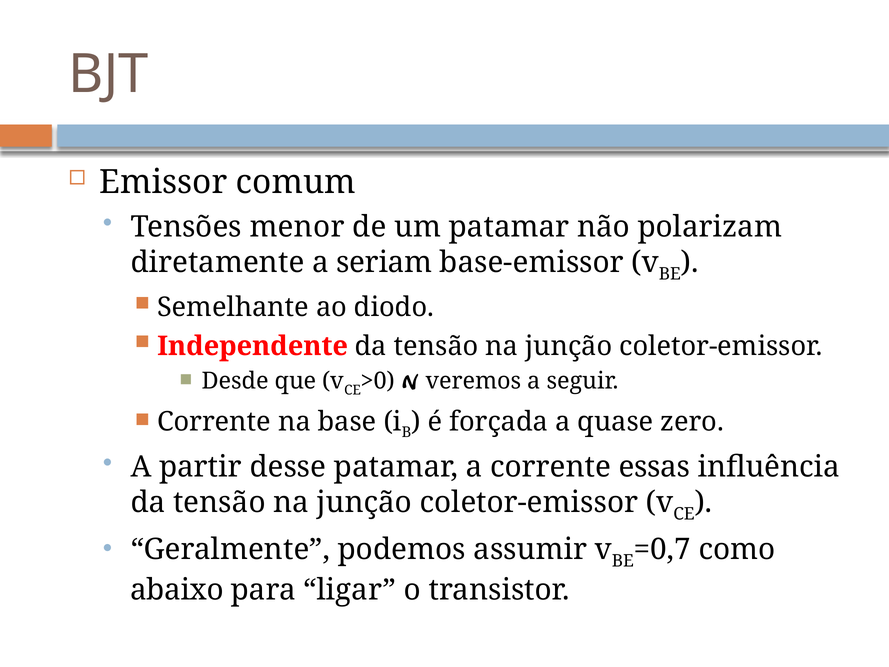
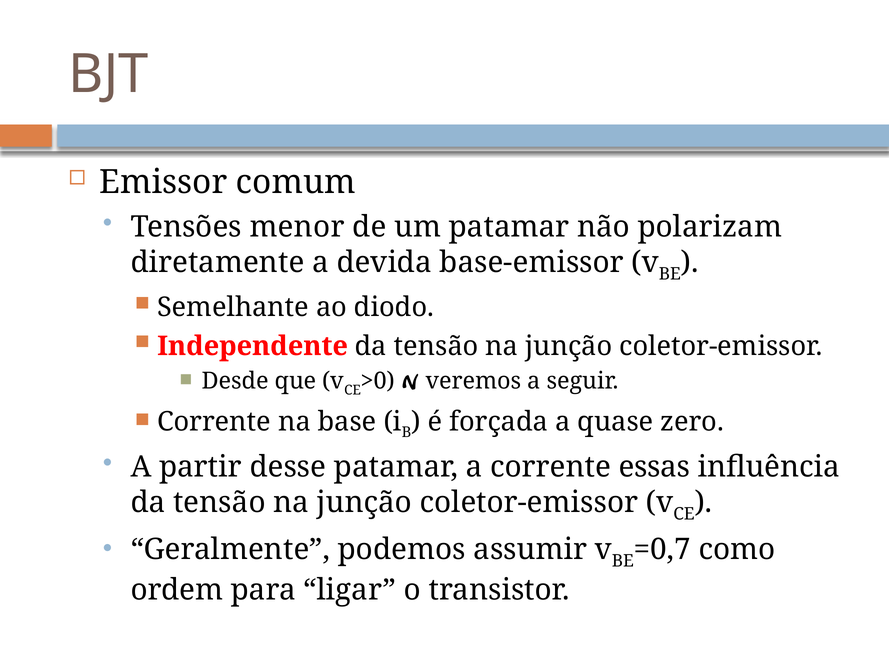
seriam: seriam -> devida
abaixo: abaixo -> ordem
